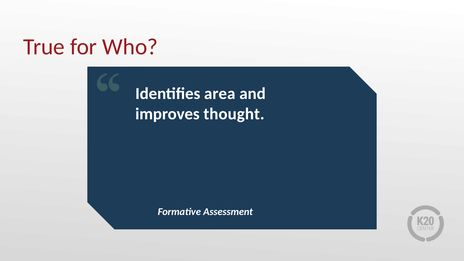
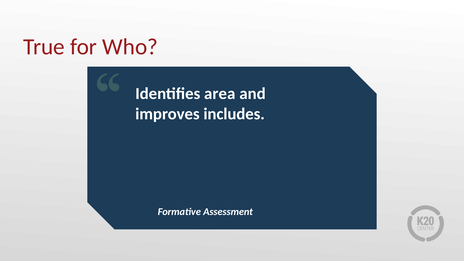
thought: thought -> includes
